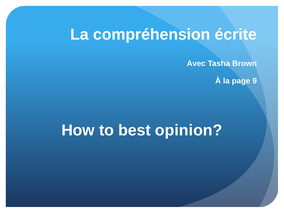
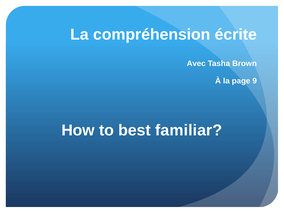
opinion: opinion -> familiar
